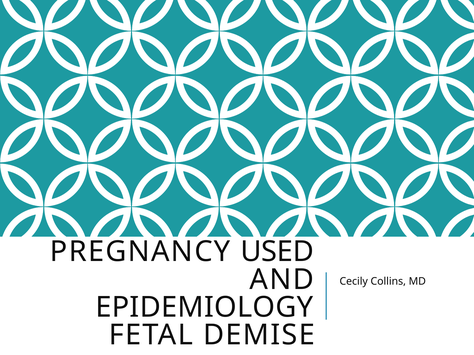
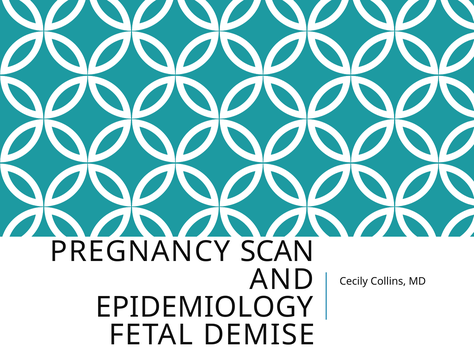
USED: USED -> SCAN
